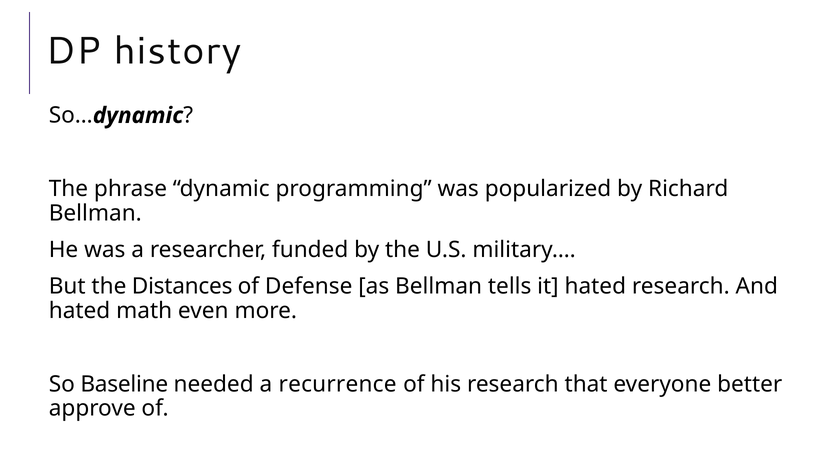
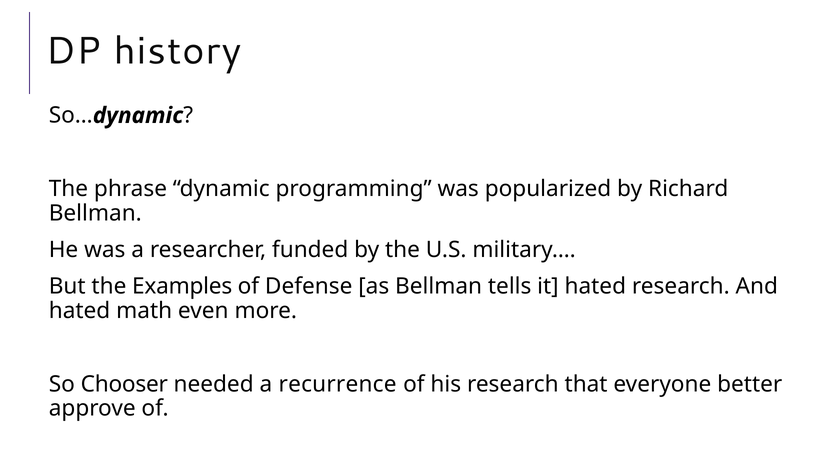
Distances: Distances -> Examples
Baseline: Baseline -> Chooser
